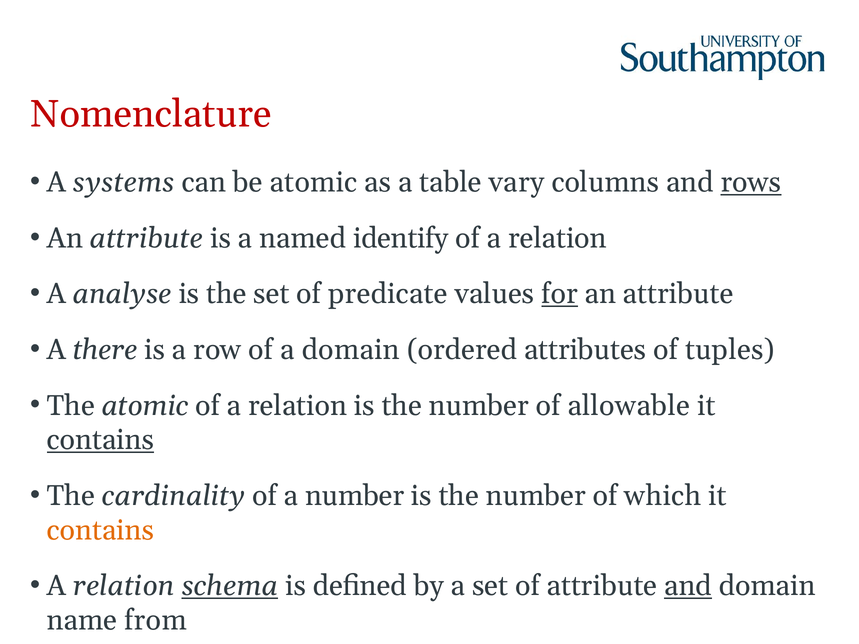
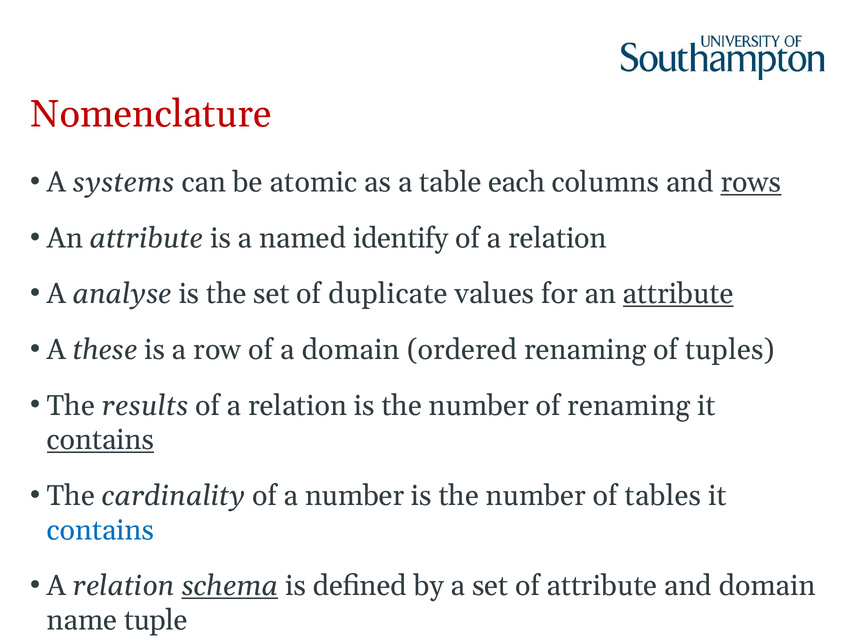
vary: vary -> each
predicate: predicate -> duplicate
for underline: present -> none
attribute at (678, 294) underline: none -> present
there: there -> these
ordered attributes: attributes -> renaming
The atomic: atomic -> results
of allowable: allowable -> renaming
which: which -> tables
contains at (100, 530) colour: orange -> blue
and at (688, 586) underline: present -> none
from: from -> tuple
